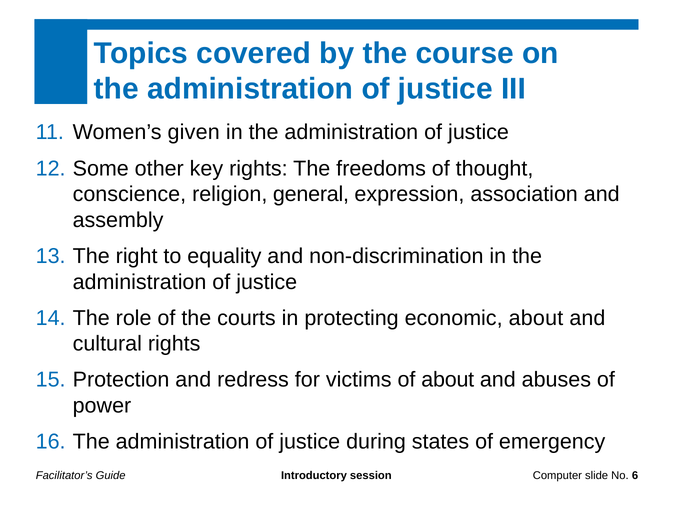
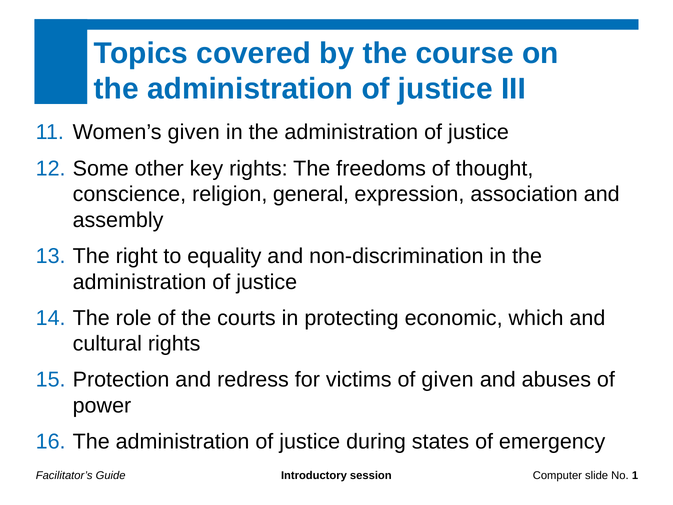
economic about: about -> which
of about: about -> given
6: 6 -> 1
